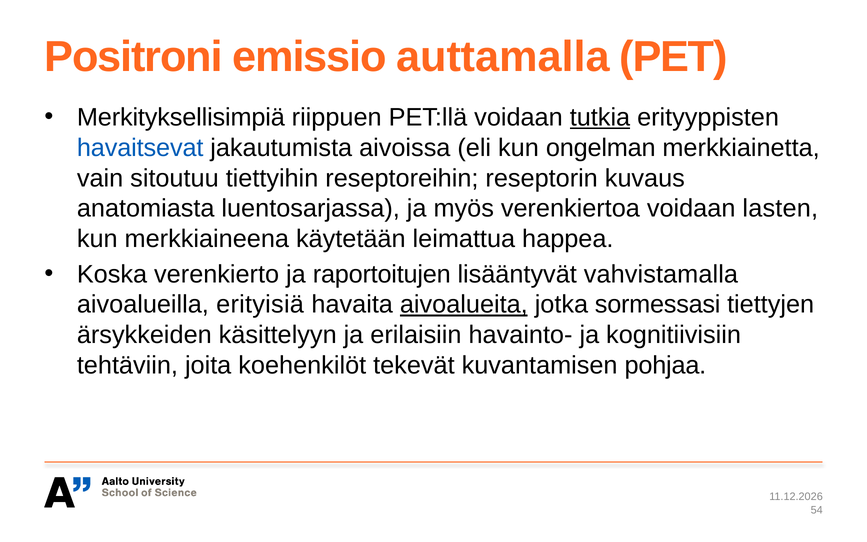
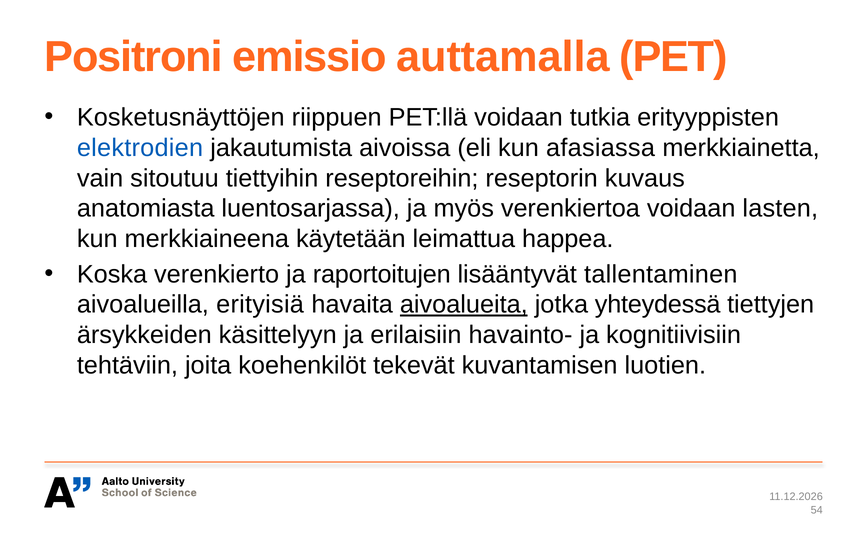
Merkityksellisimpiä: Merkityksellisimpiä -> Kosketusnäyttöjen
tutkia underline: present -> none
havaitsevat: havaitsevat -> elektrodien
ongelman: ongelman -> afasiassa
vahvistamalla: vahvistamalla -> tallentaminen
sormessasi: sormessasi -> yhteydessä
pohjaa: pohjaa -> luotien
